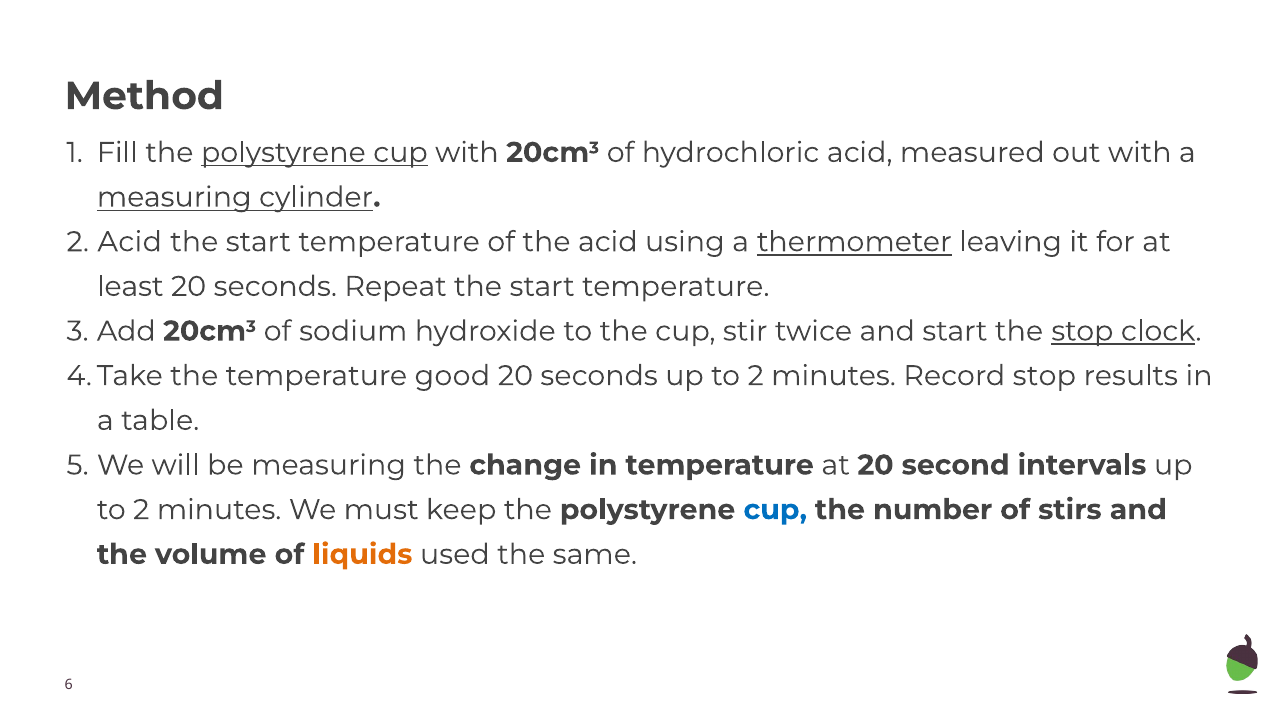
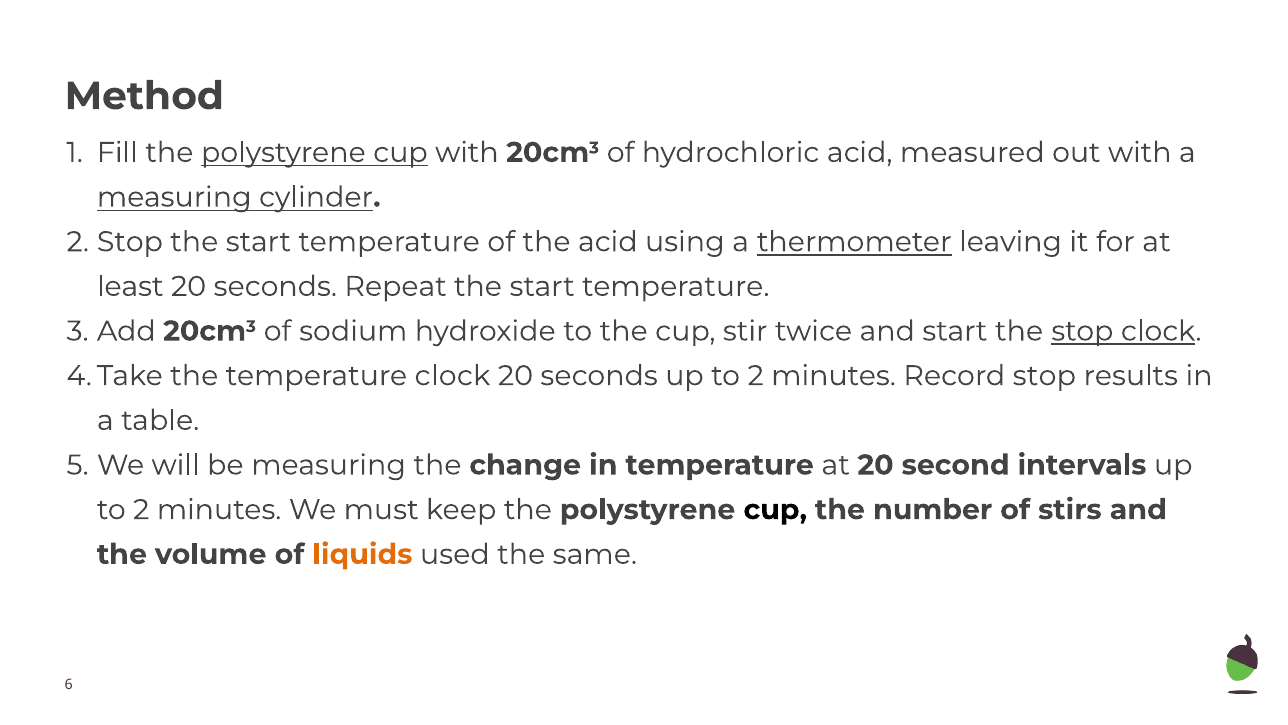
2 Acid: Acid -> Stop
temperature good: good -> clock
cup at (775, 509) colour: blue -> black
